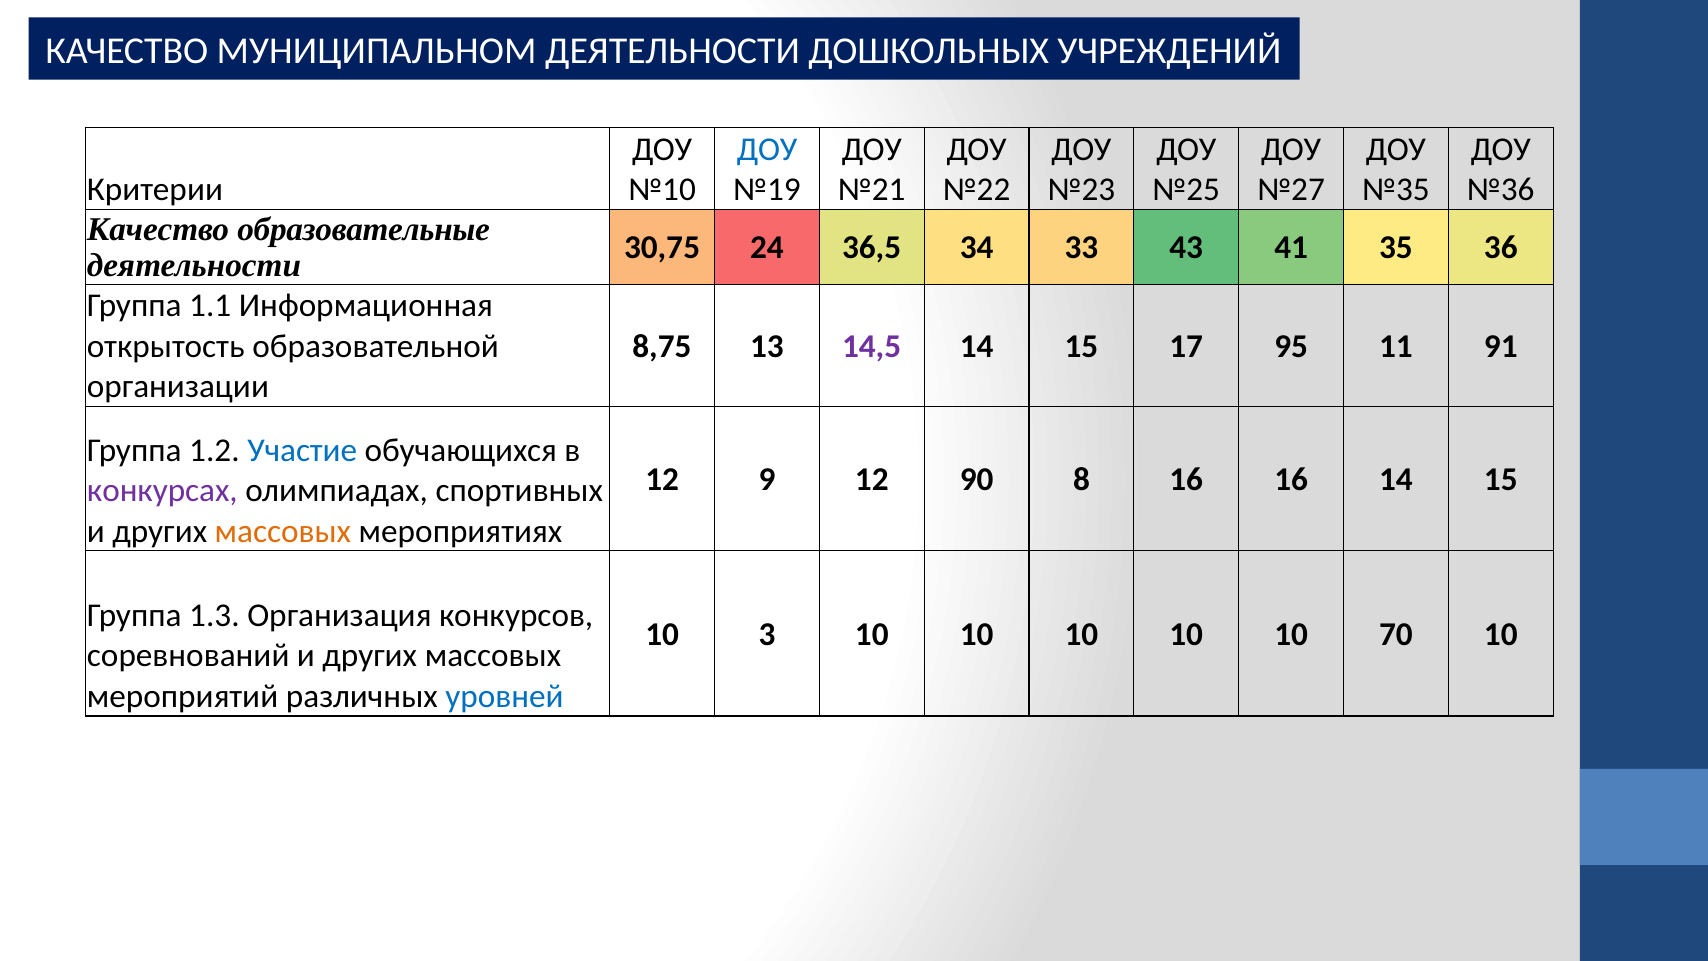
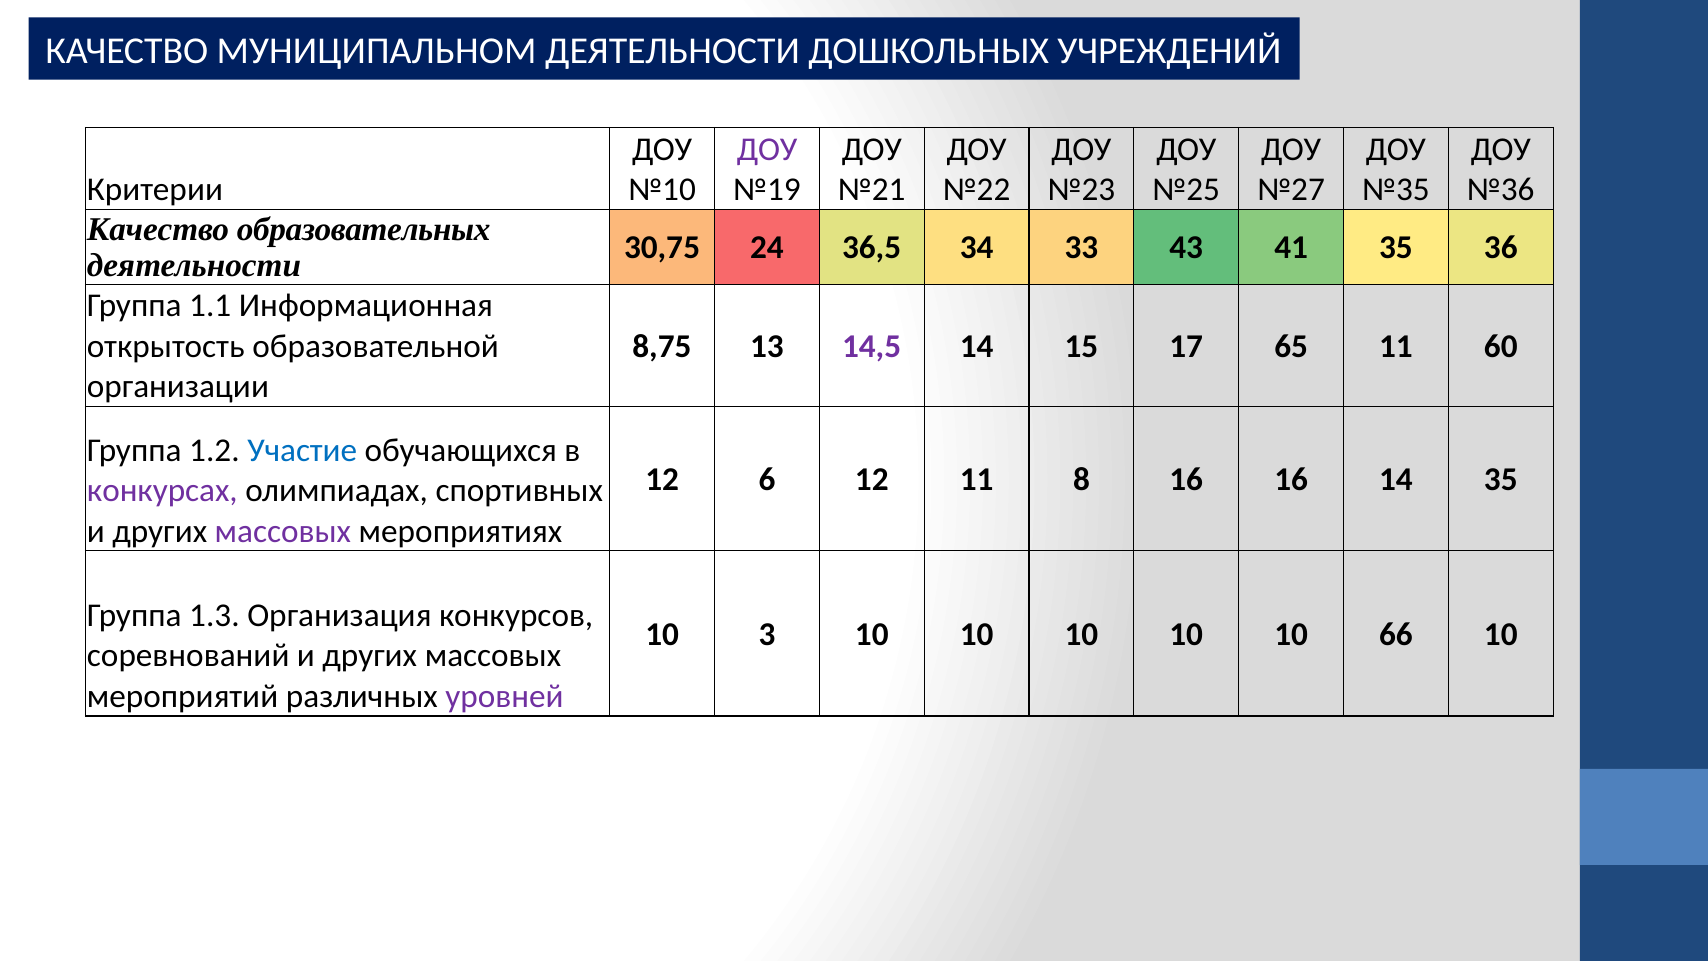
ДОУ at (767, 149) colour: blue -> purple
образовательные: образовательные -> образовательных
95: 95 -> 65
91: 91 -> 60
9: 9 -> 6
12 90: 90 -> 11
16 14 15: 15 -> 35
массовых at (283, 531) colour: orange -> purple
70: 70 -> 66
уровней colour: blue -> purple
